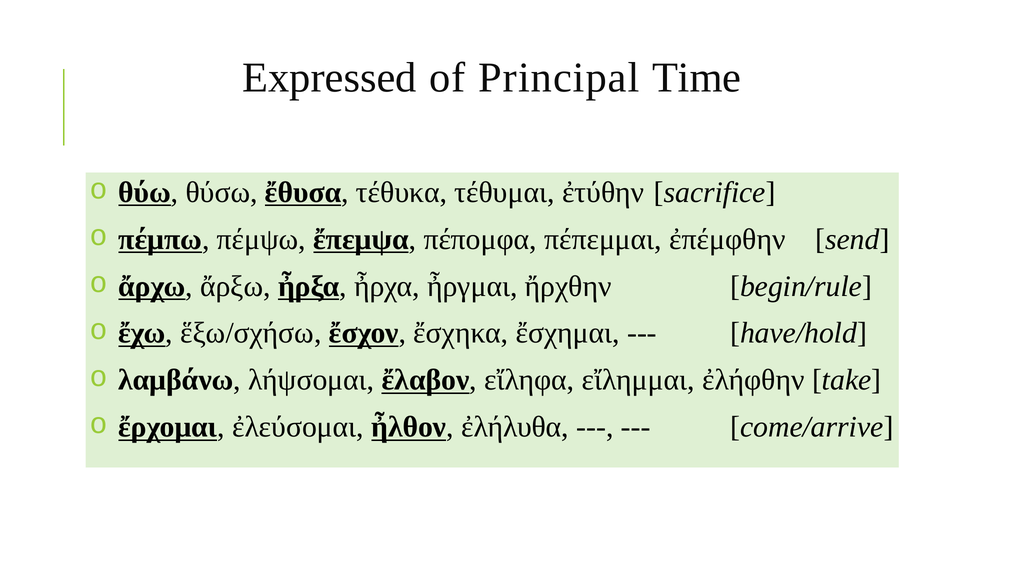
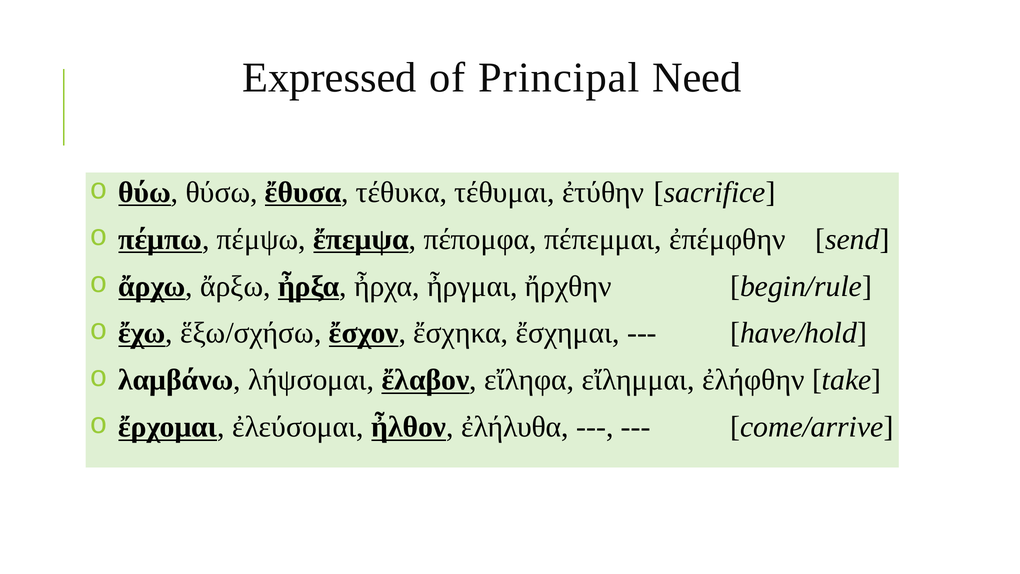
Time: Time -> Need
